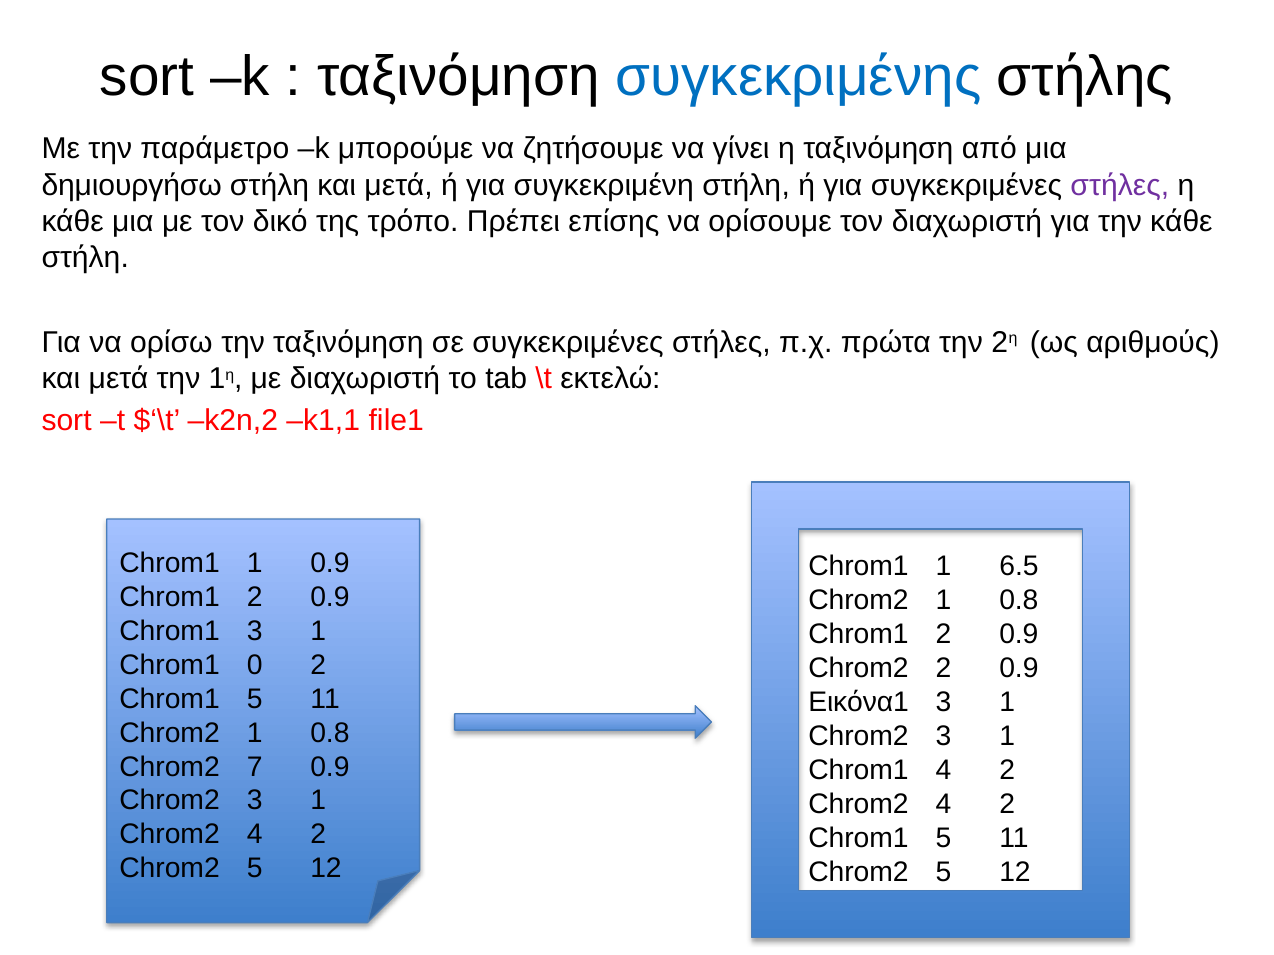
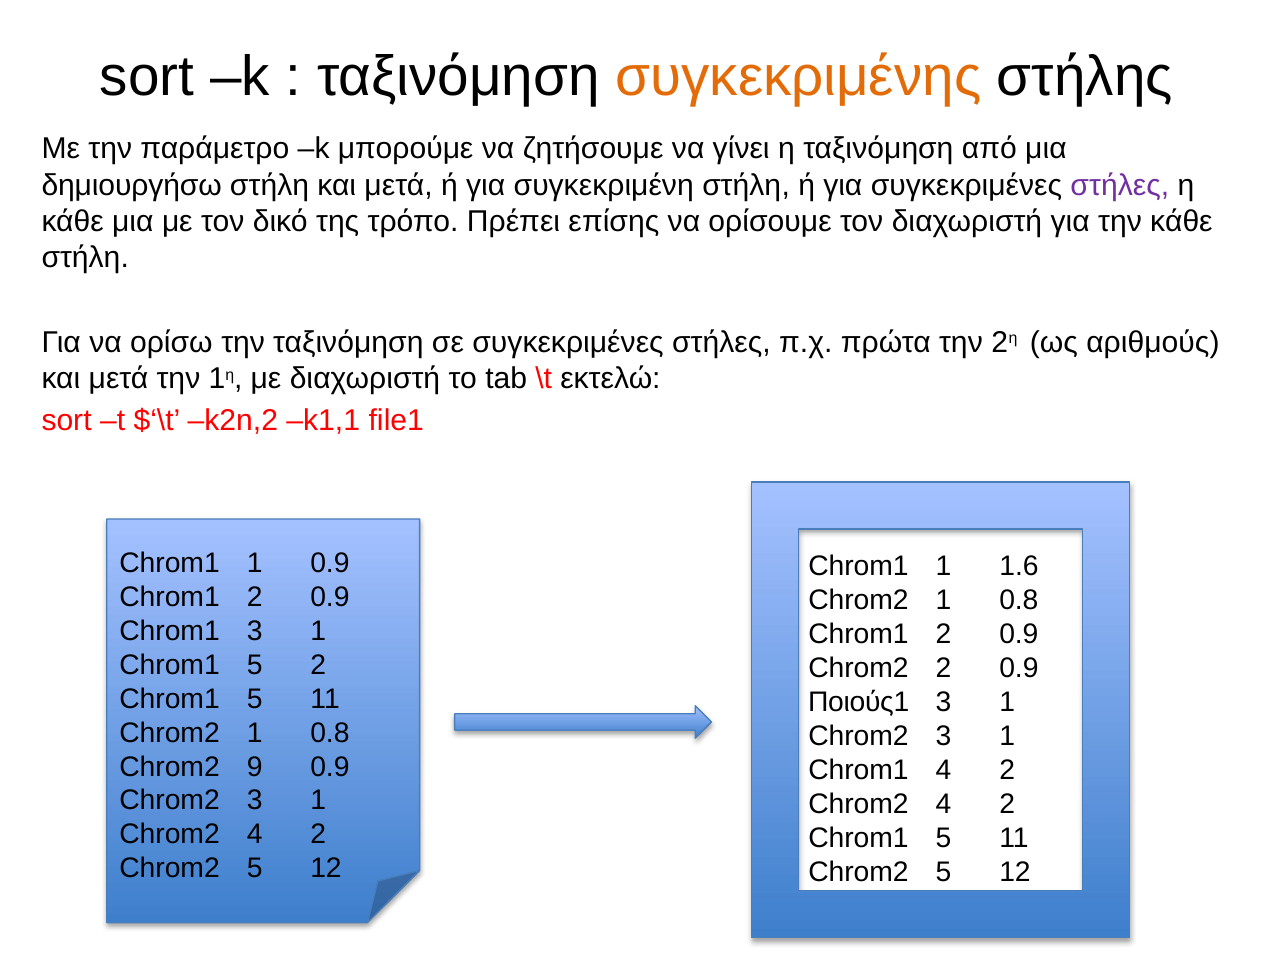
συγκεκριμένης colour: blue -> orange
6.5: 6.5 -> 1.6
0 at (255, 665): 0 -> 5
Εικόνα1: Εικόνα1 -> Ποιούς1
7: 7 -> 9
